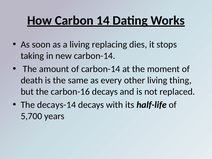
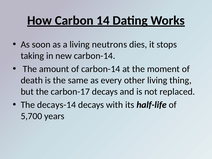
replacing: replacing -> neutrons
carbon-16: carbon-16 -> carbon-17
